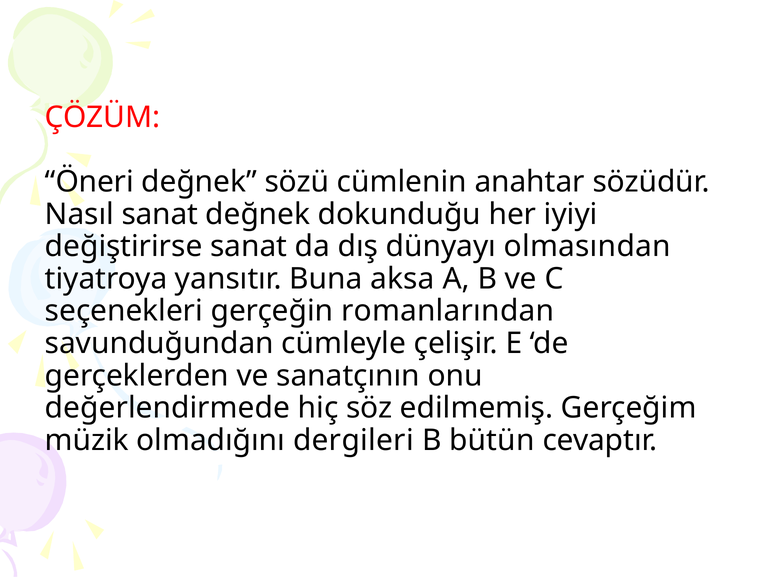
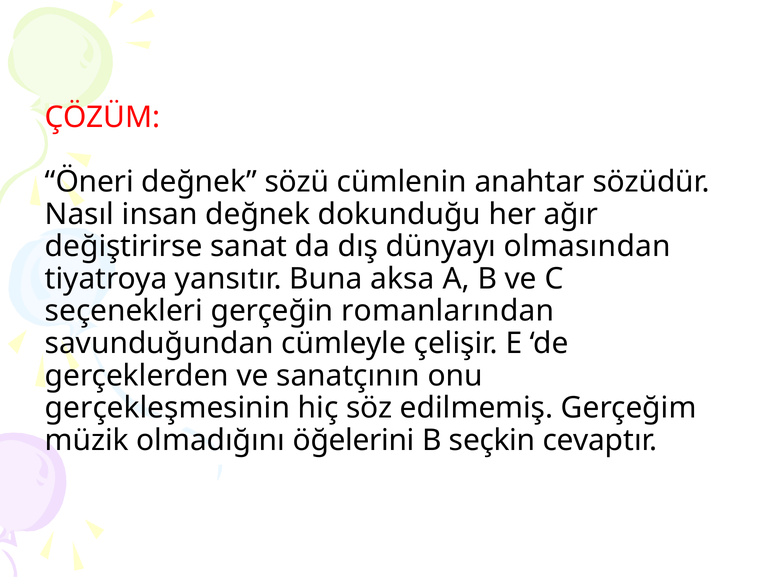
Nasıl sanat: sanat -> insan
iyiyi: iyiyi -> ağır
değerlendirmede: değerlendirmede -> gerçekleşmesinin
dergileri: dergileri -> öğelerini
bütün: bütün -> seçkin
